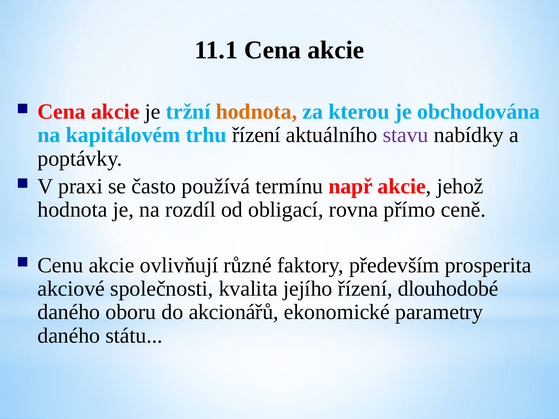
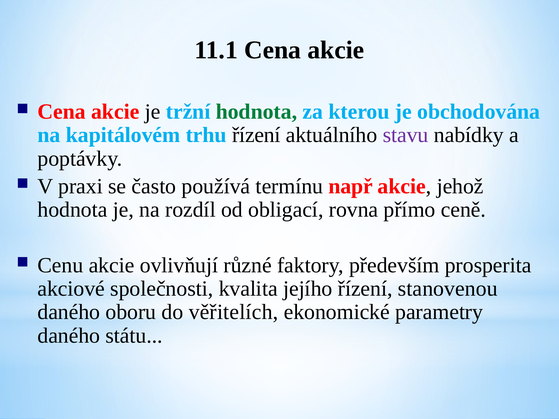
hodnota at (256, 112) colour: orange -> green
dlouhodobé: dlouhodobé -> stanovenou
akcionářů: akcionářů -> věřitelích
